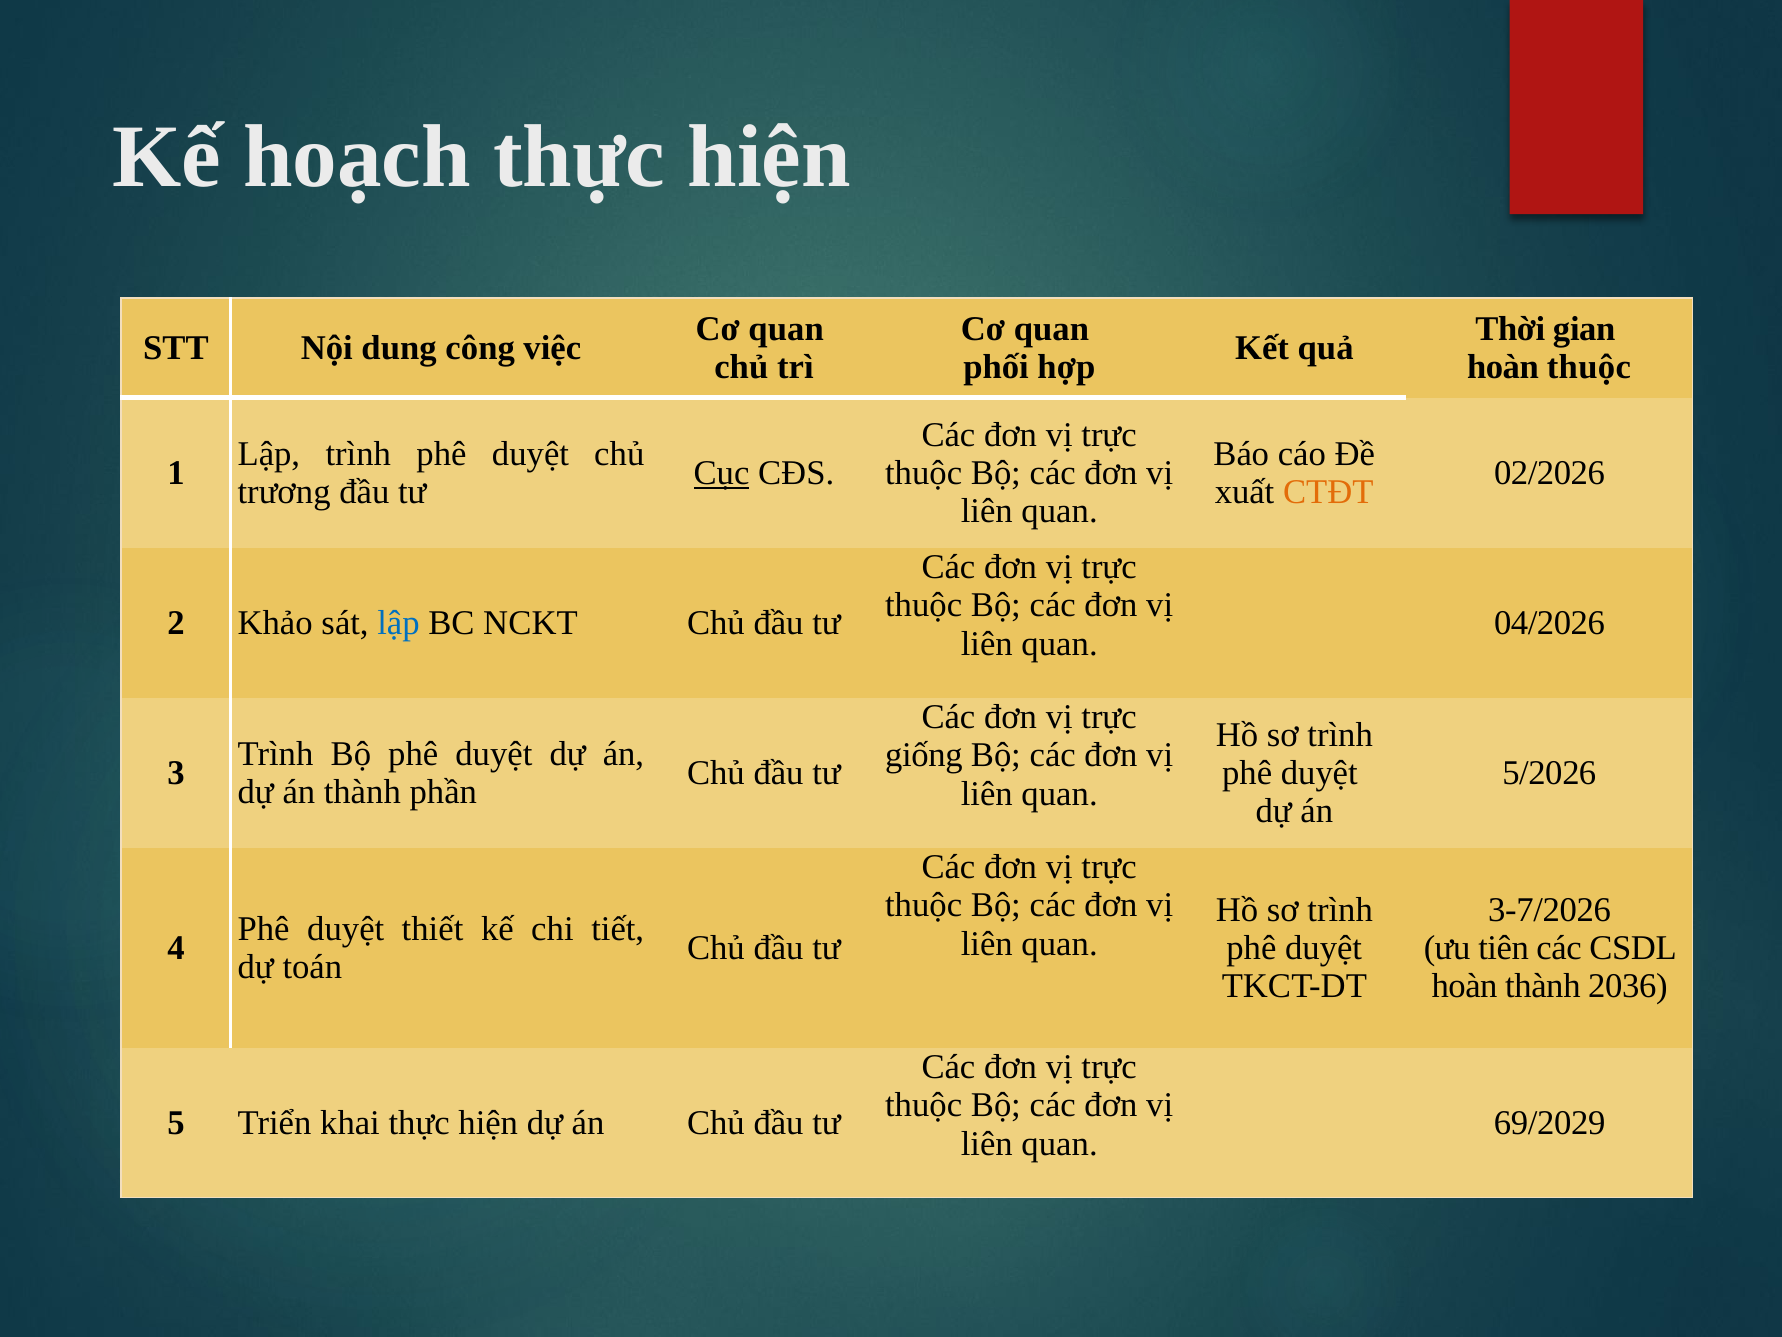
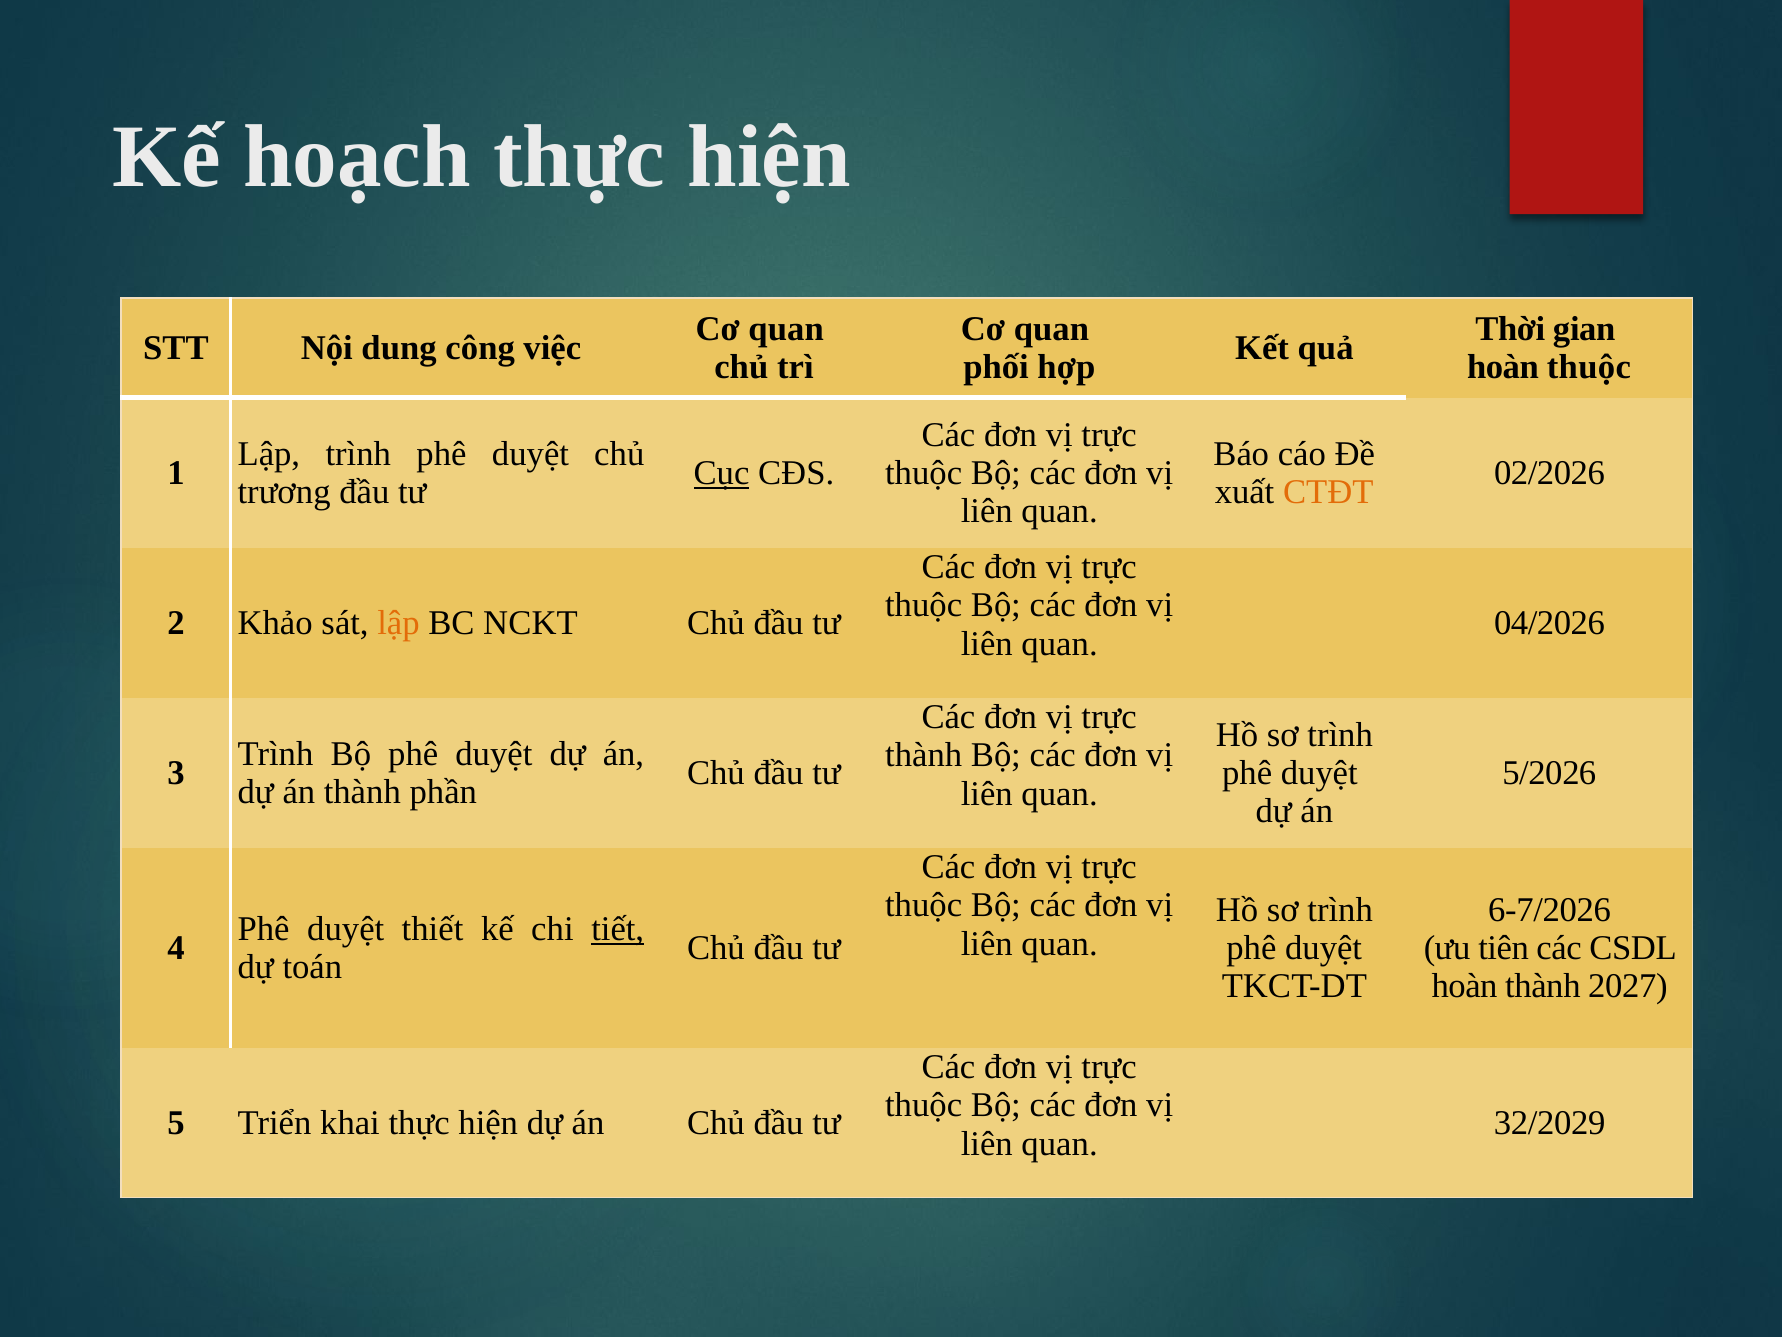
lập at (399, 623) colour: blue -> orange
giống at (924, 755): giống -> thành
3-7/2026: 3-7/2026 -> 6-7/2026
tiết underline: none -> present
2036: 2036 -> 2027
69/2029: 69/2029 -> 32/2029
